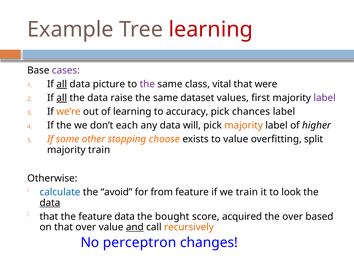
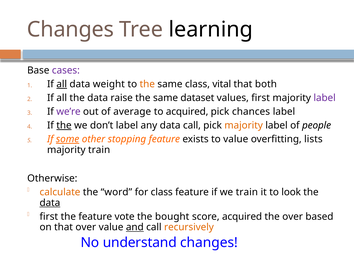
Example at (70, 30): Example -> Changes
learning at (211, 30) colour: red -> black
picture: picture -> weight
the at (147, 84) colour: purple -> orange
were: were -> both
all at (62, 98) underline: present -> none
we’re colour: orange -> purple
of learning: learning -> average
to accuracy: accuracy -> acquired
the at (64, 125) underline: none -> present
don’t each: each -> label
data will: will -> call
higher: higher -> people
some underline: none -> present
stopping choose: choose -> feature
split: split -> lists
calculate colour: blue -> orange
avoid: avoid -> word
for from: from -> class
that at (49, 216): that -> first
feature data: data -> vote
perceptron: perceptron -> understand
